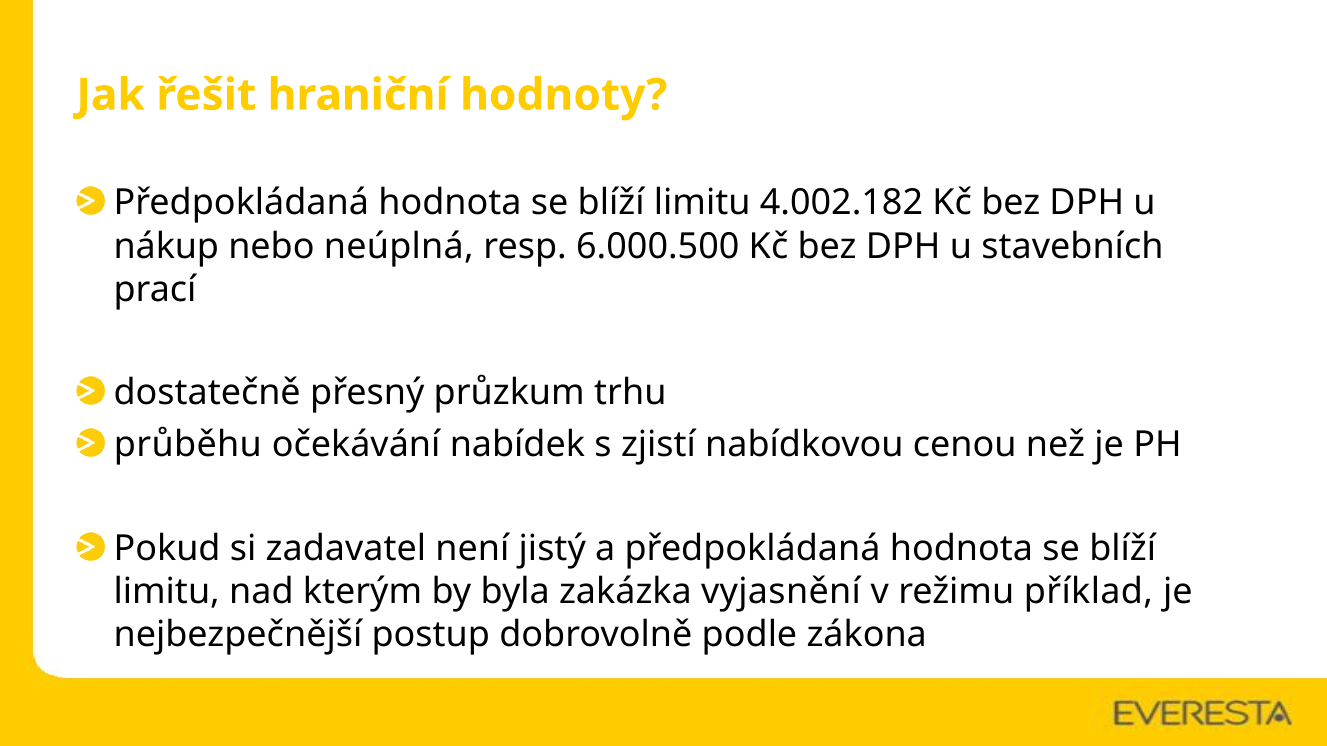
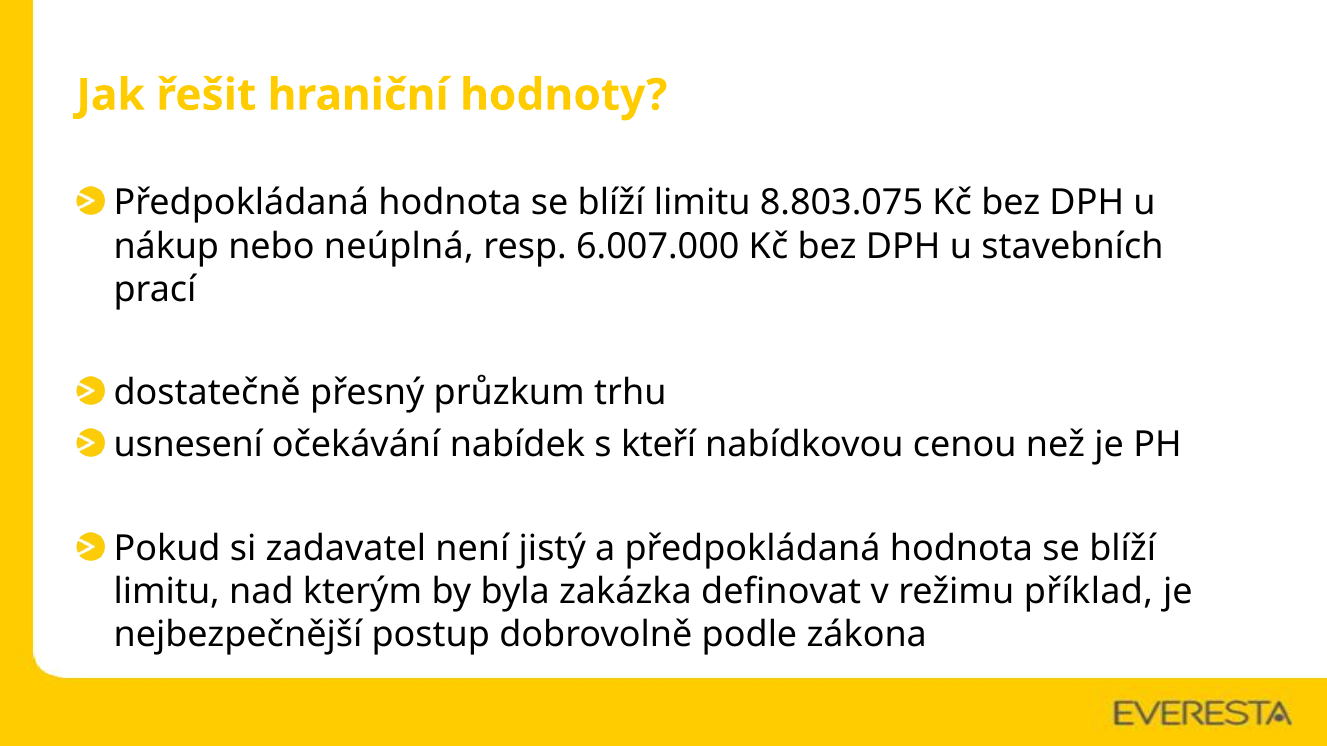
4.002.182: 4.002.182 -> 8.803.075
6.000.500: 6.000.500 -> 6.007.000
průběhu: průběhu -> usnesení
zjistí: zjistí -> kteří
vyjasnění: vyjasnění -> definovat
